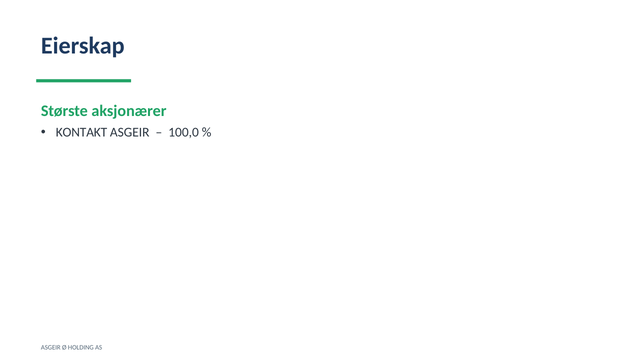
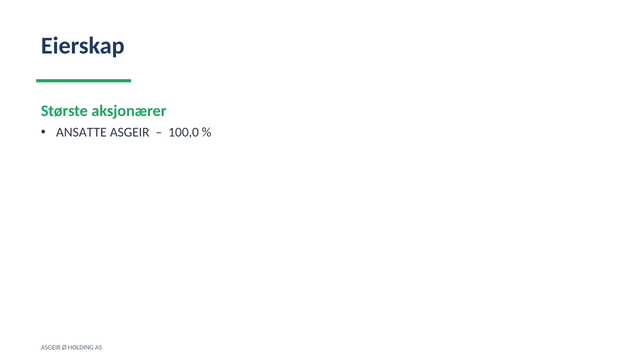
KONTAKT: KONTAKT -> ANSATTE
